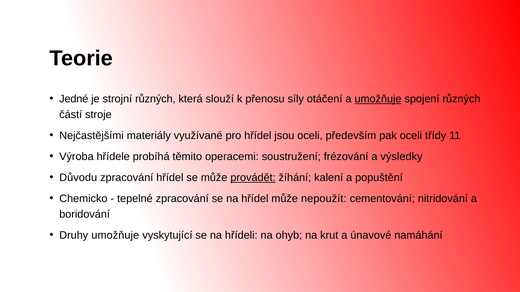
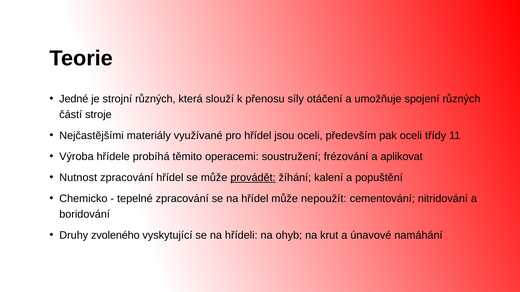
umožňuje at (378, 99) underline: present -> none
výsledky: výsledky -> aplikovat
Důvodu: Důvodu -> Nutnost
Druhy umožňuje: umožňuje -> zvoleného
